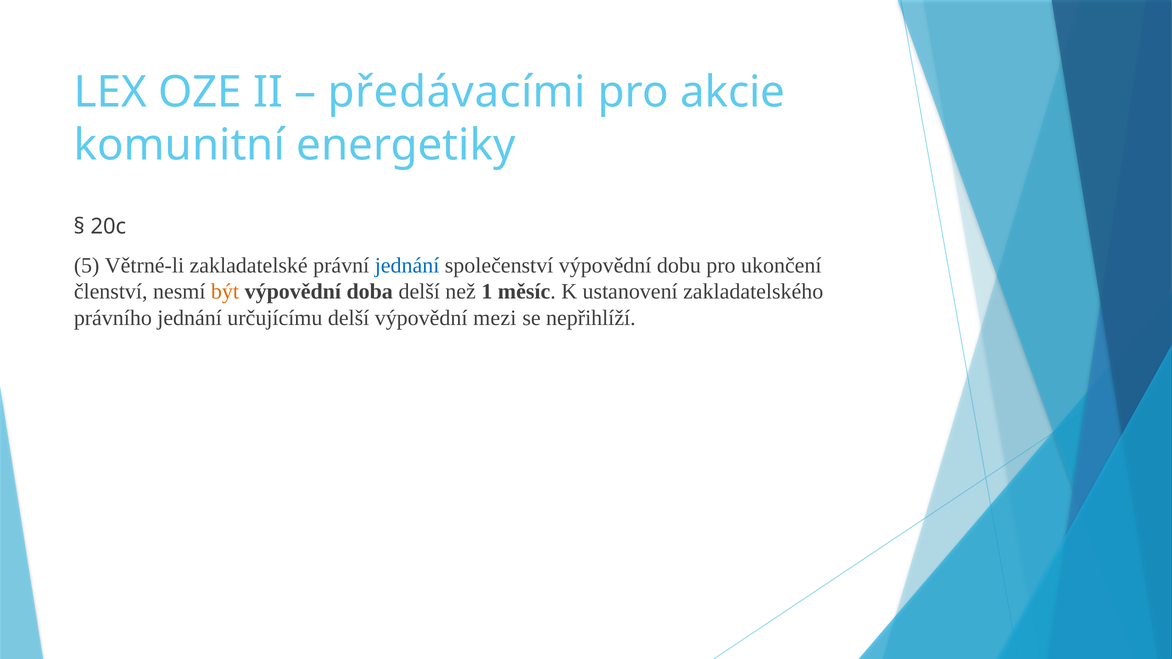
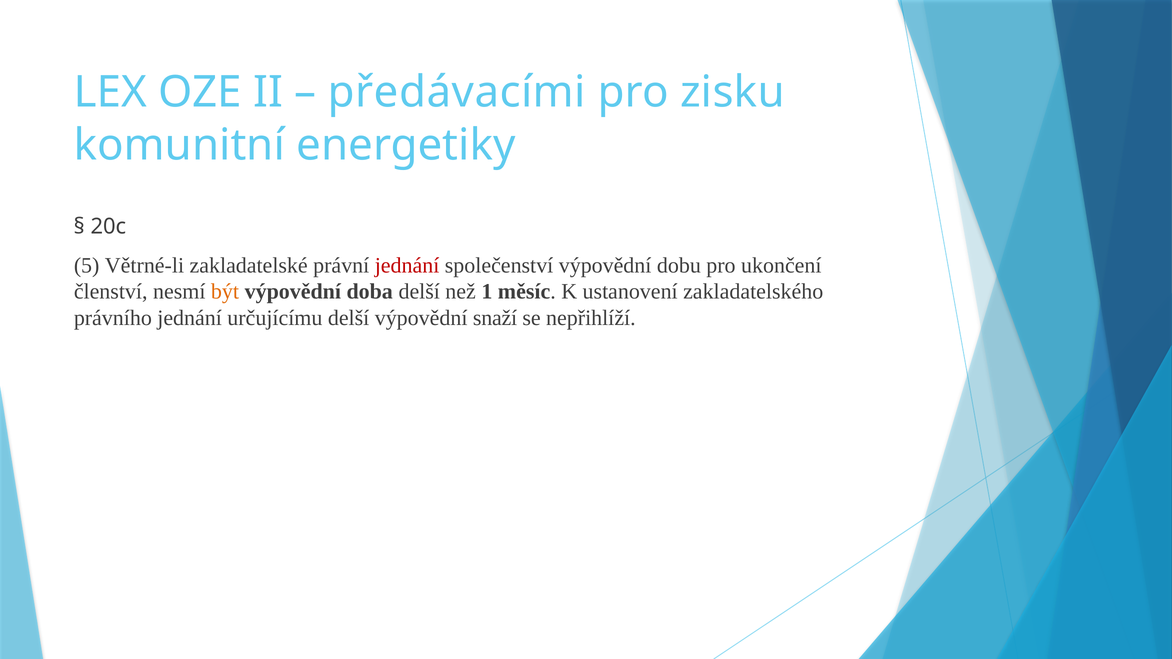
akcie: akcie -> zisku
jednání at (407, 265) colour: blue -> red
mezi: mezi -> snaží
